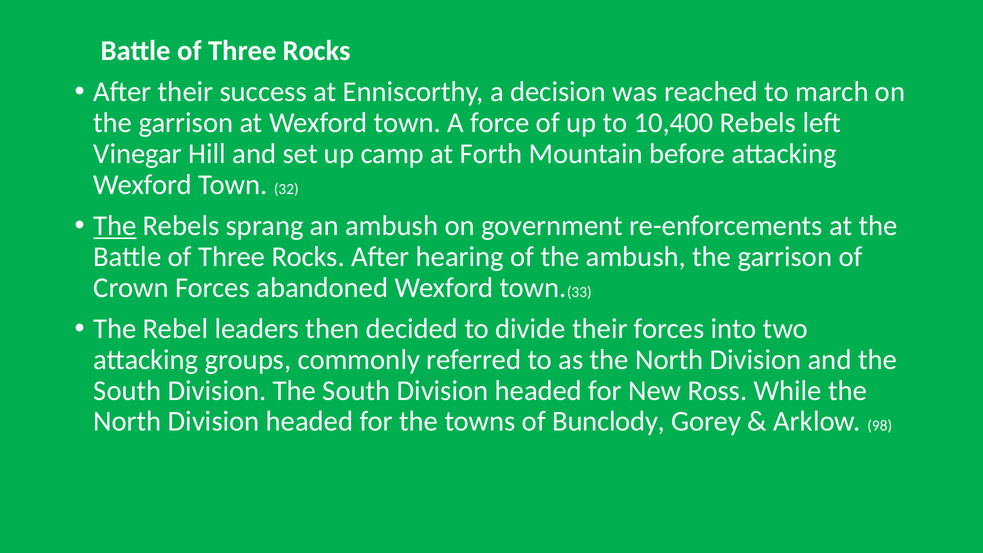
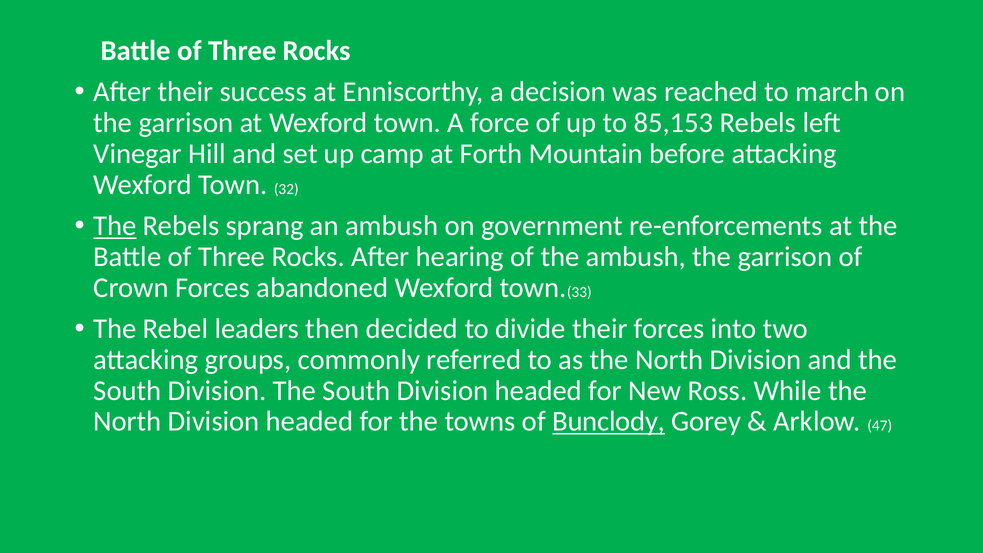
10,400: 10,400 -> 85,153
Bunclody underline: none -> present
98: 98 -> 47
